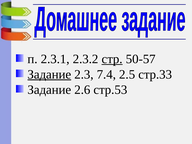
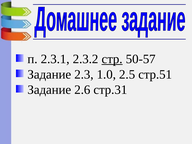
Задание at (49, 74) underline: present -> none
7.4: 7.4 -> 1.0
стр.33: стр.33 -> стр.51
стр.53: стр.53 -> стр.31
